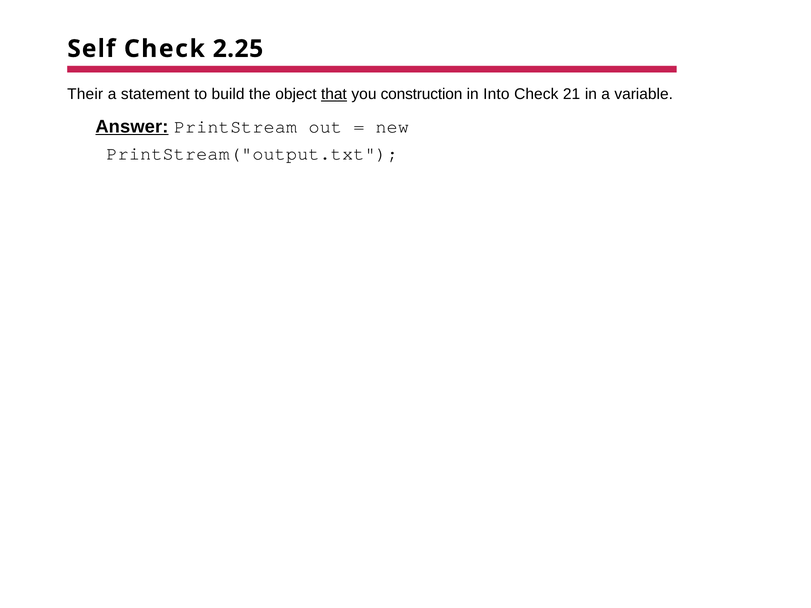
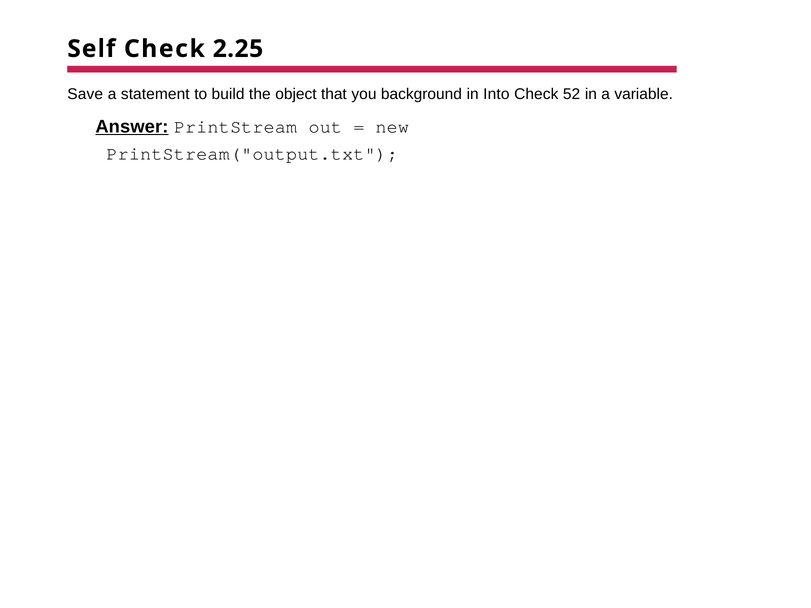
Their: Their -> Save
that underline: present -> none
construction: construction -> background
21: 21 -> 52
